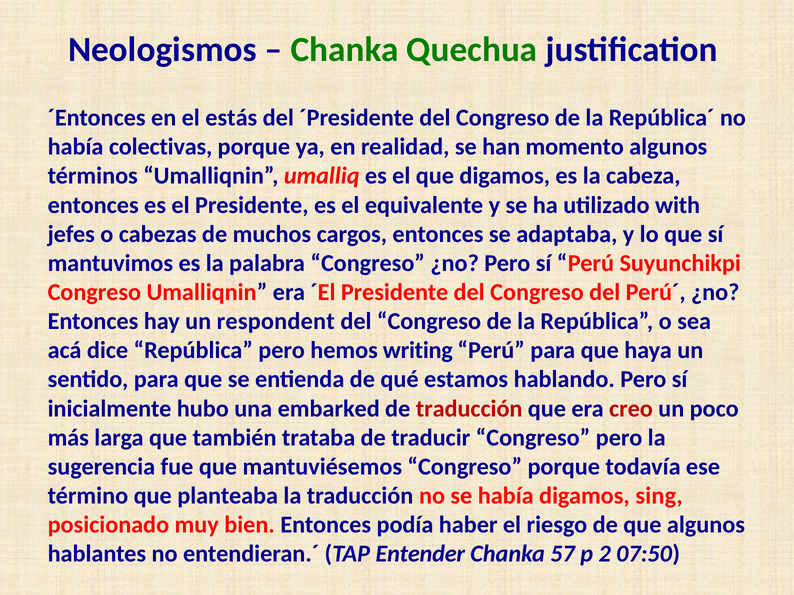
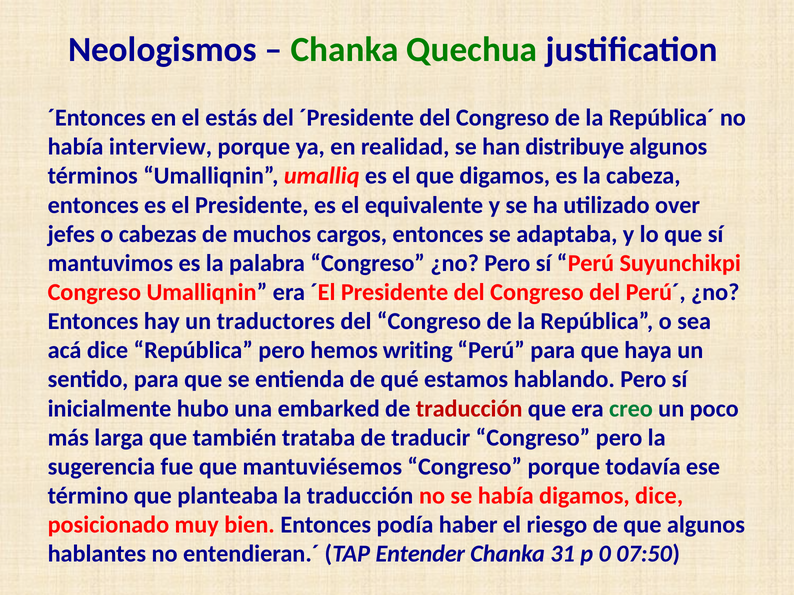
colectivas: colectivas -> interview
momento: momento -> distribuye
with: with -> over
respondent: respondent -> traductores
creo colour: red -> green
digamos sing: sing -> dice
57: 57 -> 31
2: 2 -> 0
